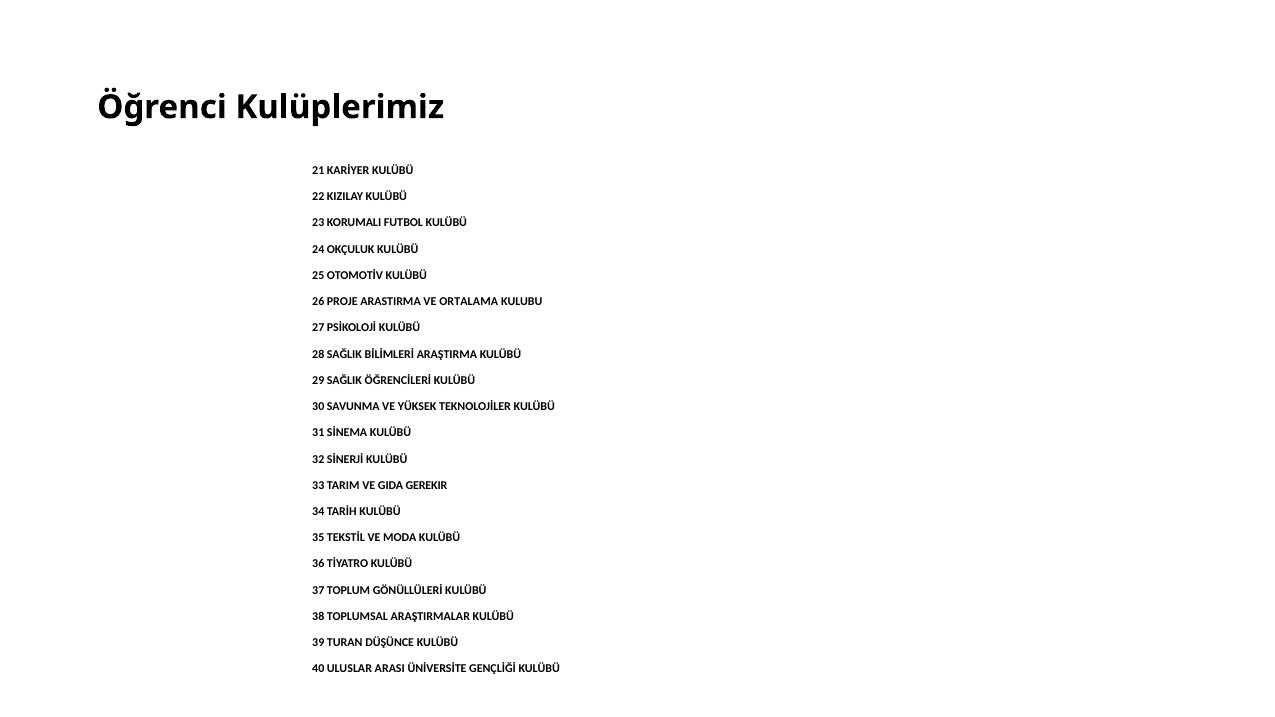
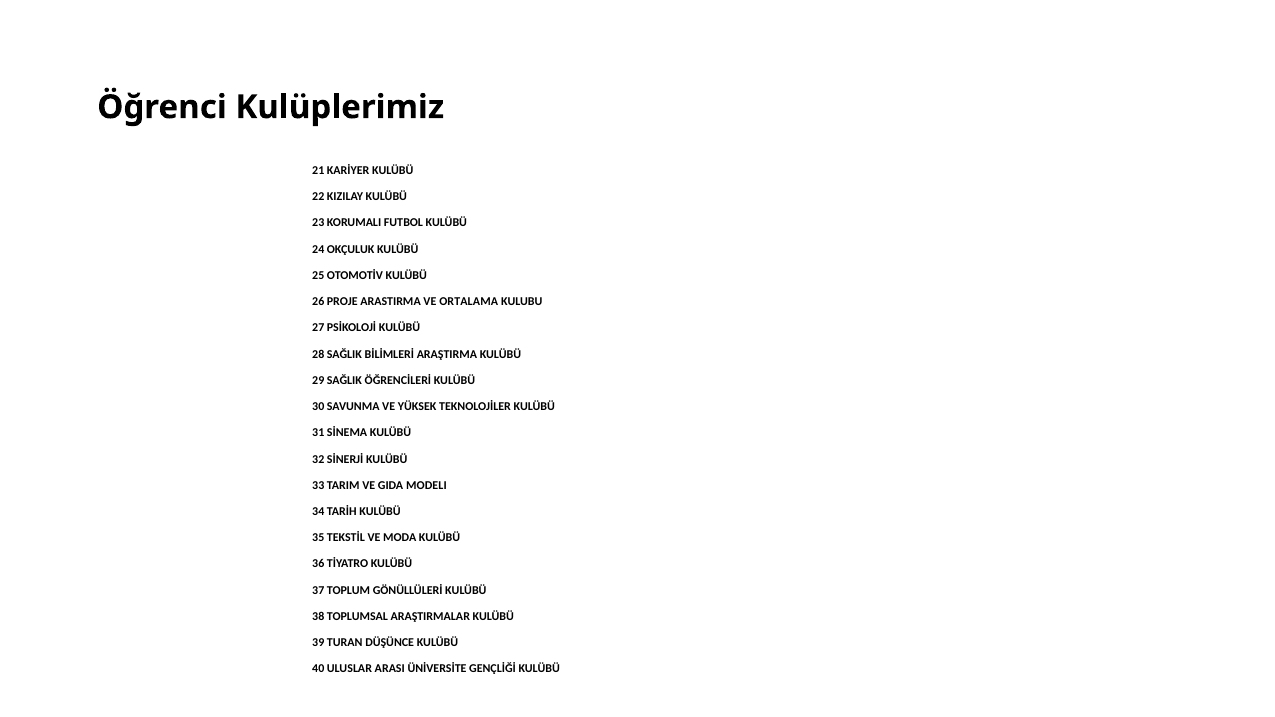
GEREKIR: GEREKIR -> MODELI
